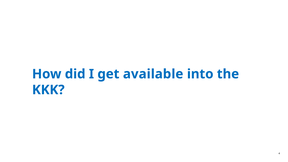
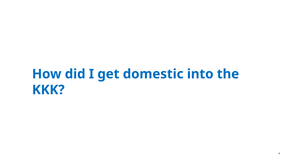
available: available -> domestic
